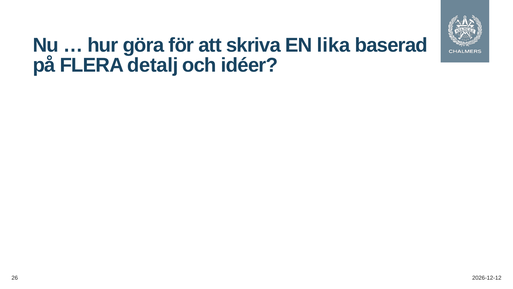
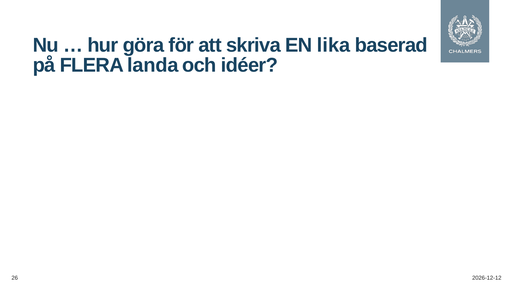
detalj: detalj -> landa
